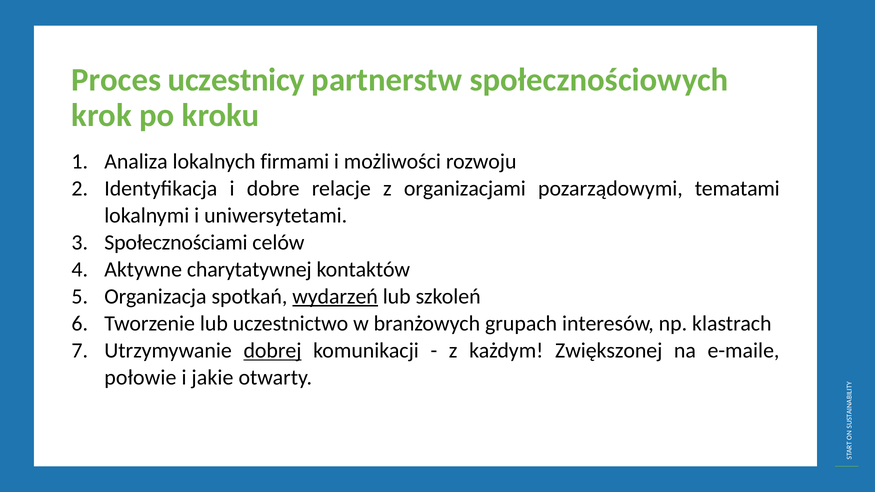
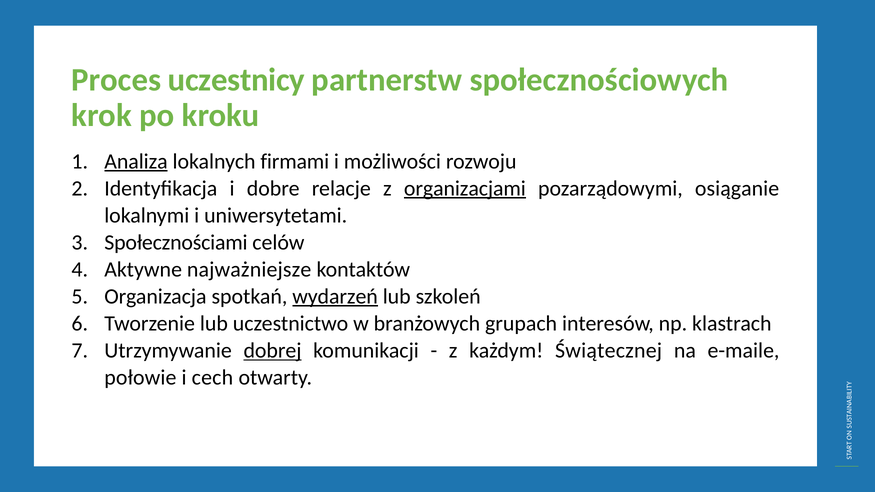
Analiza underline: none -> present
organizacjami underline: none -> present
tematami: tematami -> osiąganie
charytatywnej: charytatywnej -> najważniejsze
Zwiększonej: Zwiększonej -> Świątecznej
jakie: jakie -> cech
